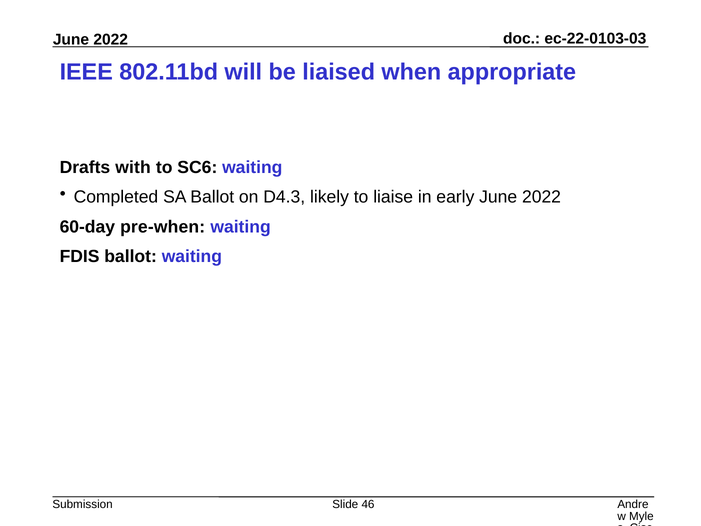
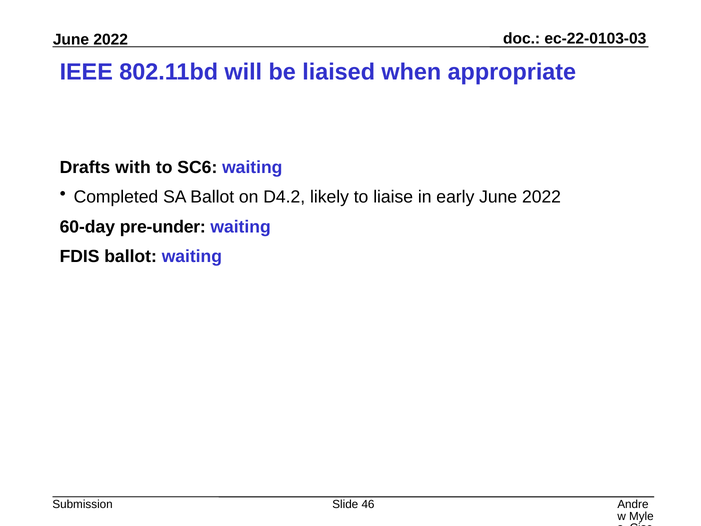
D4.3: D4.3 -> D4.2
pre-when: pre-when -> pre-under
